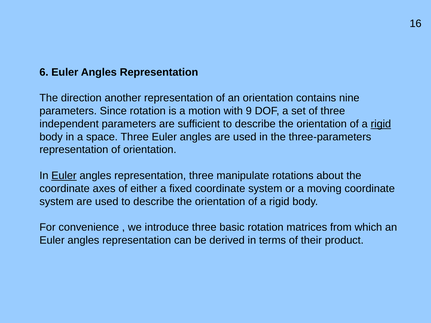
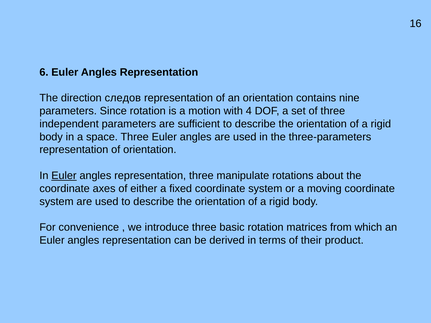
another: another -> следов
9: 9 -> 4
rigid at (381, 124) underline: present -> none
